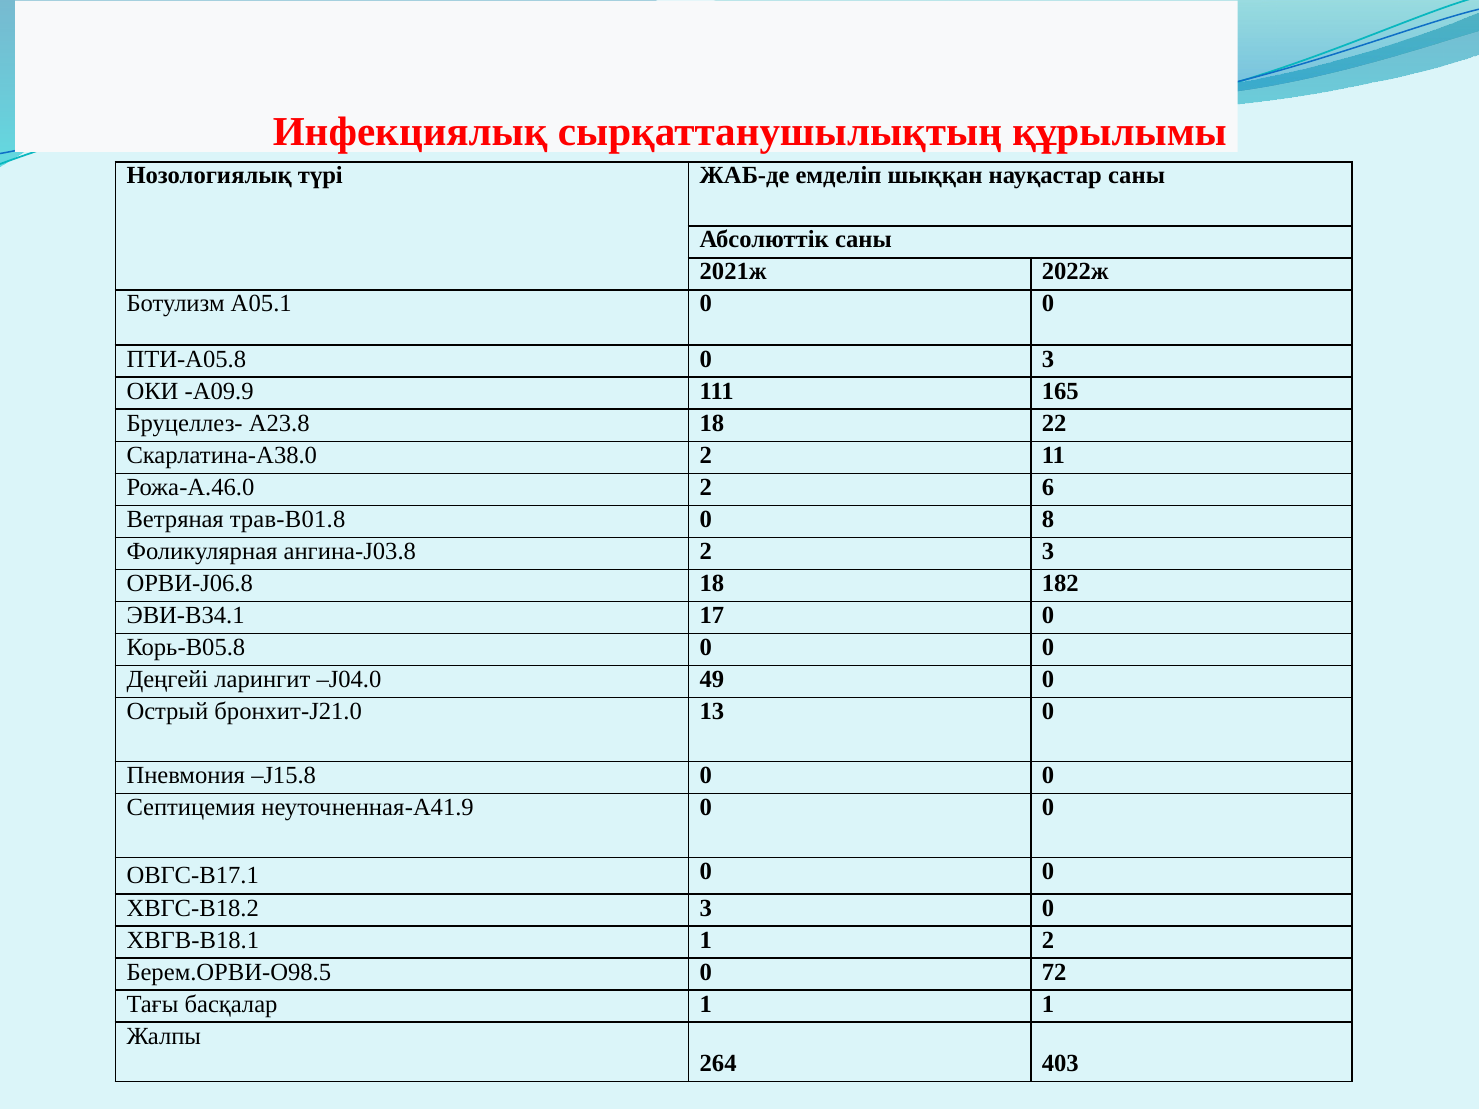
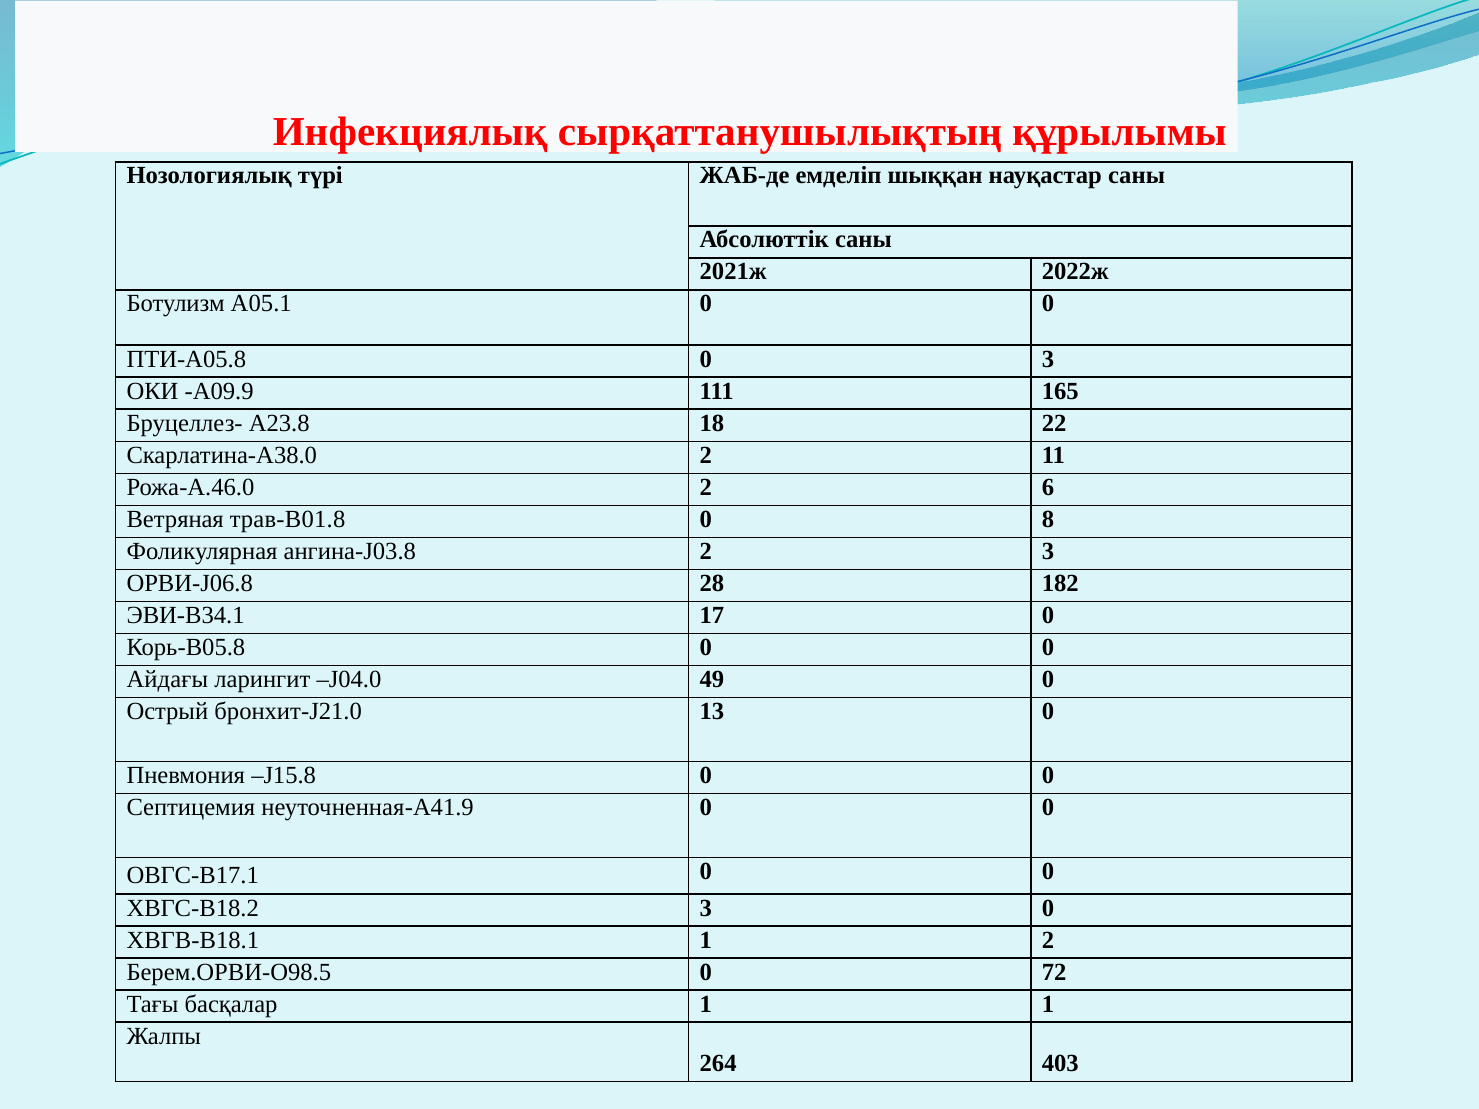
ОРВИ-J06.8 18: 18 -> 28
Деңгейі: Деңгейі -> Айдағы
